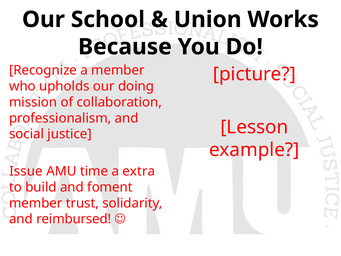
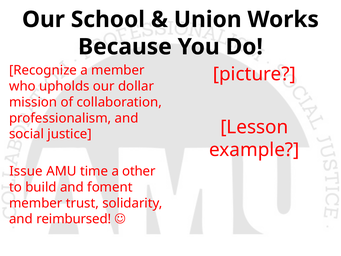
doing: doing -> dollar
extra: extra -> other
